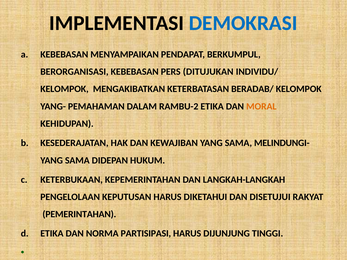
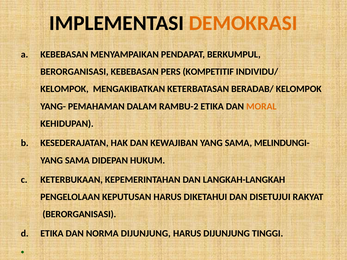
DEMOKRASI colour: blue -> orange
DITUJUKAN: DITUJUKAN -> KOMPETITIF
PEMERINTAHAN at (79, 214): PEMERINTAHAN -> BERORGANISASI
NORMA PARTISIPASI: PARTISIPASI -> DIJUNJUNG
